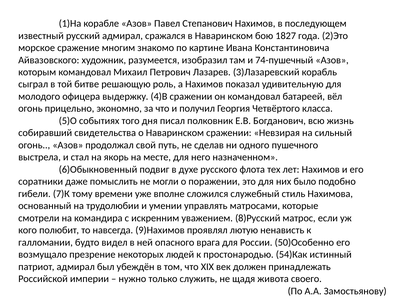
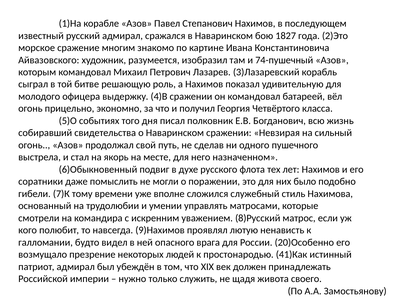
50)Особенно: 50)Особенно -> 20)Особенно
54)Как: 54)Как -> 41)Как
